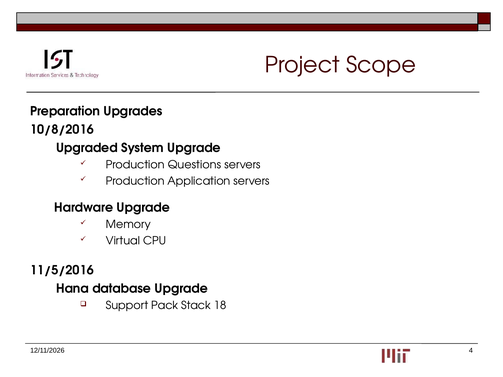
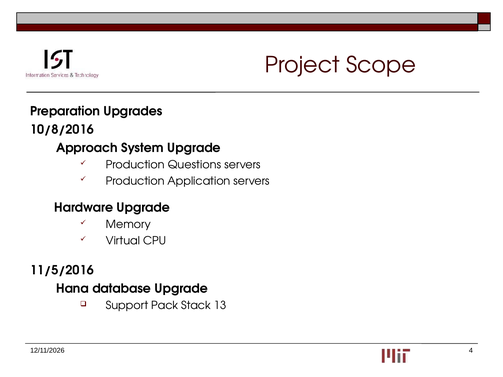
Upgraded: Upgraded -> Approach
18: 18 -> 13
